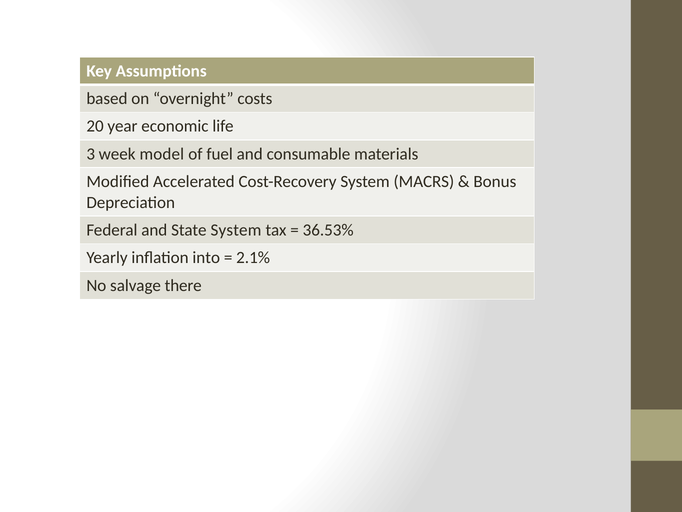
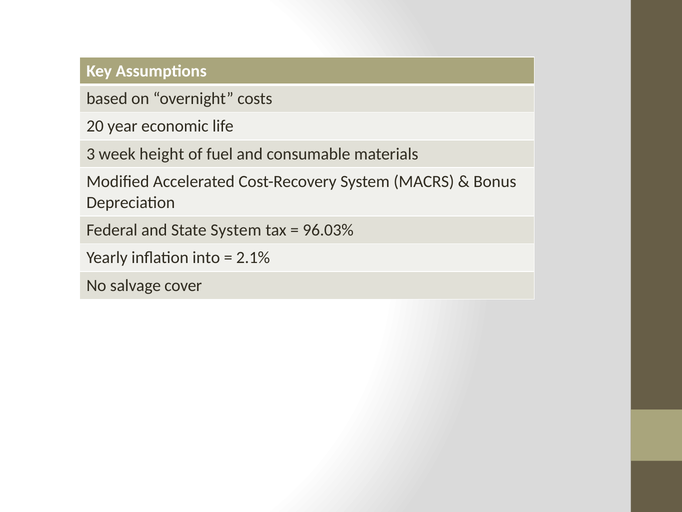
model: model -> height
36.53%: 36.53% -> 96.03%
there: there -> cover
